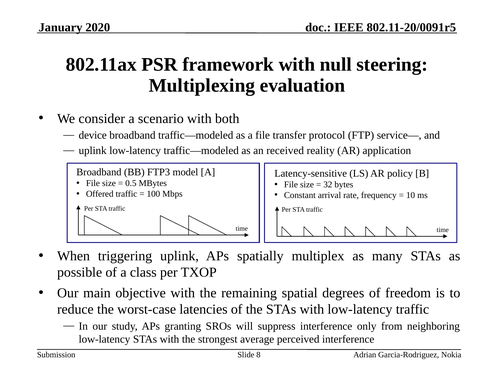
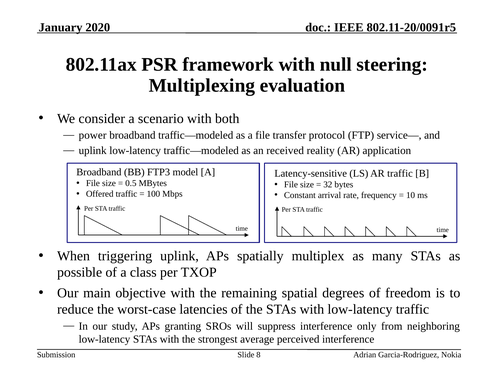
device: device -> power
AR policy: policy -> traffic
